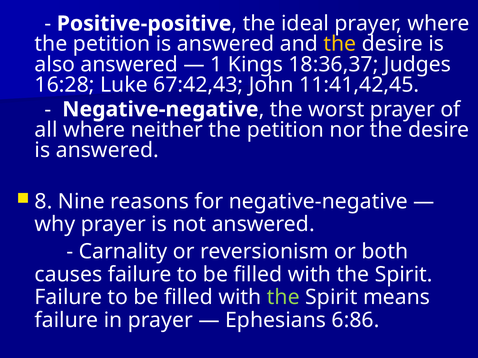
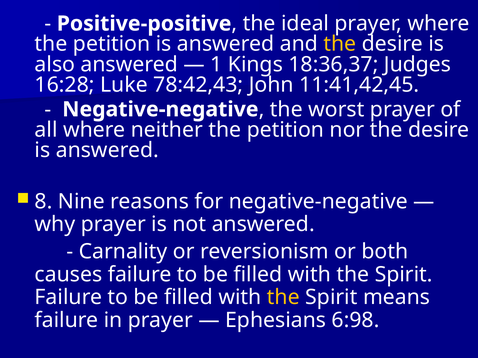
67:42,43: 67:42,43 -> 78:42,43
the at (283, 298) colour: light green -> yellow
6:86: 6:86 -> 6:98
